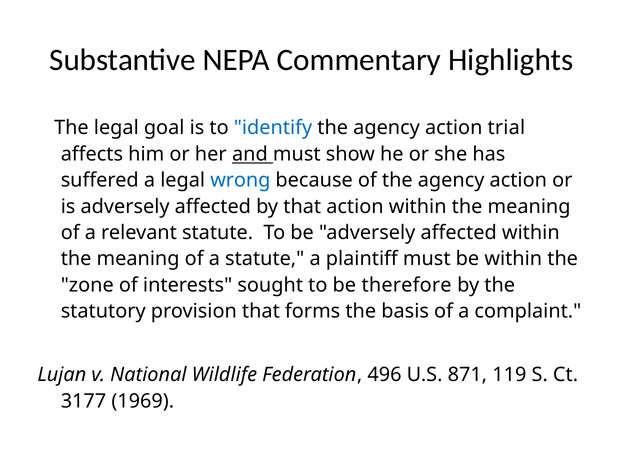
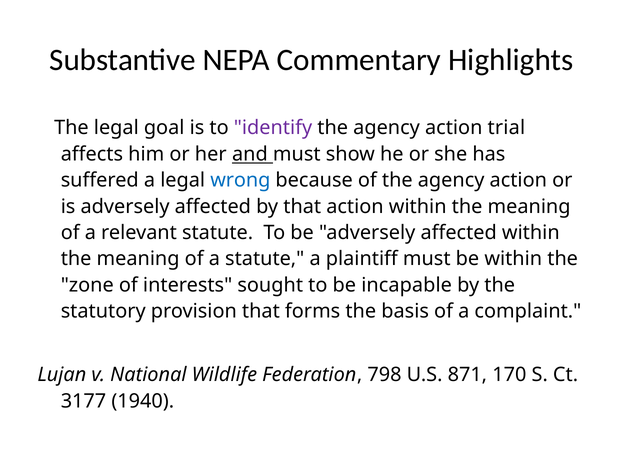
identify colour: blue -> purple
therefore: therefore -> incapable
496: 496 -> 798
119: 119 -> 170
1969: 1969 -> 1940
